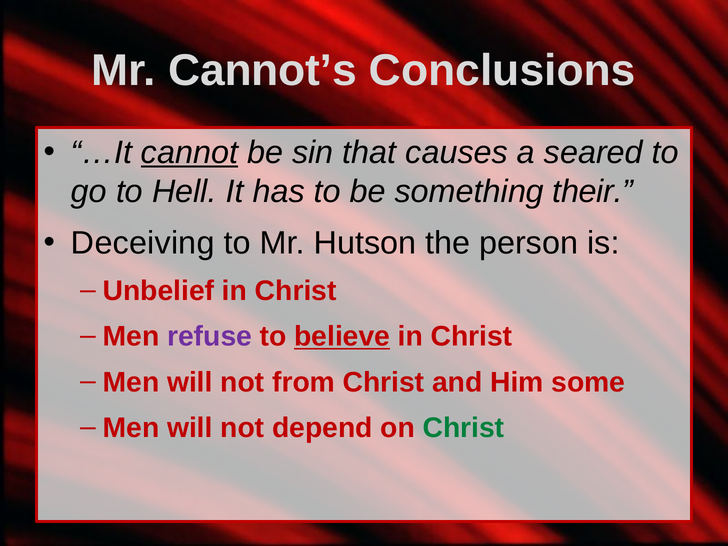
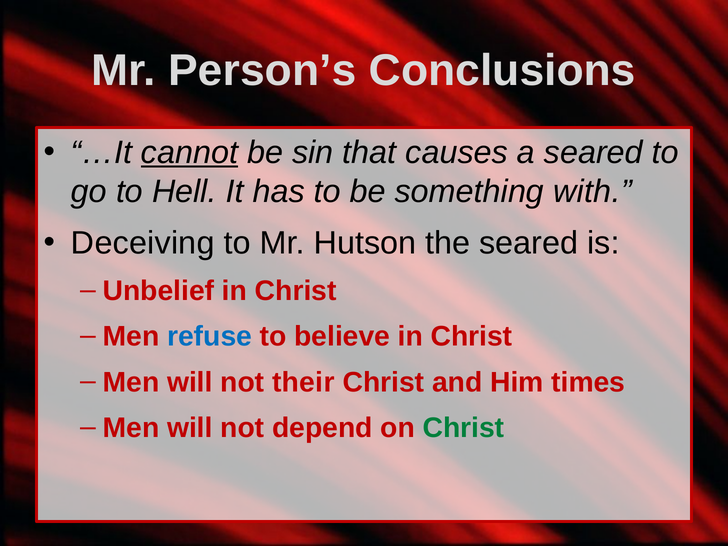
Cannot’s: Cannot’s -> Person’s
their: their -> with
the person: person -> seared
refuse colour: purple -> blue
believe underline: present -> none
from: from -> their
some: some -> times
